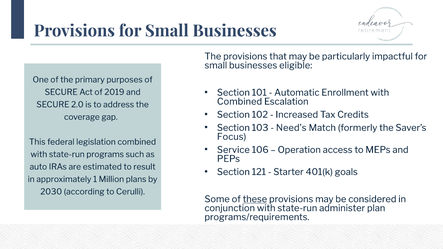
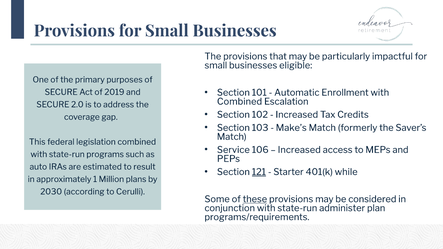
Need’s: Need’s -> Make’s
Focus at (232, 137): Focus -> Match
Operation at (299, 150): Operation -> Increased
121 underline: none -> present
goals: goals -> while
